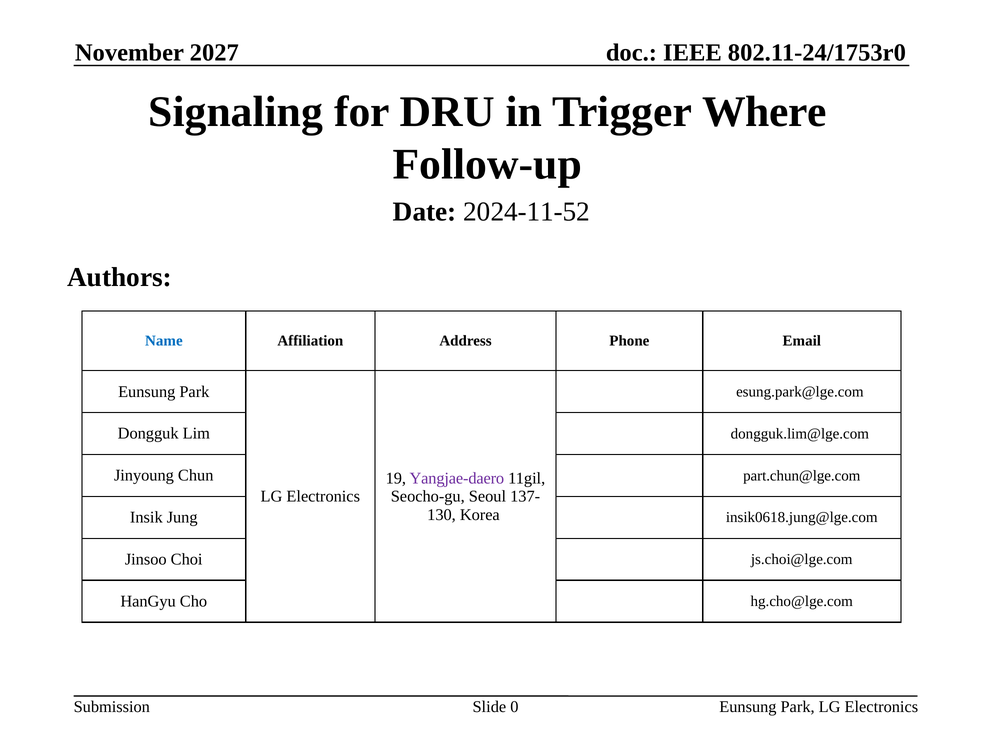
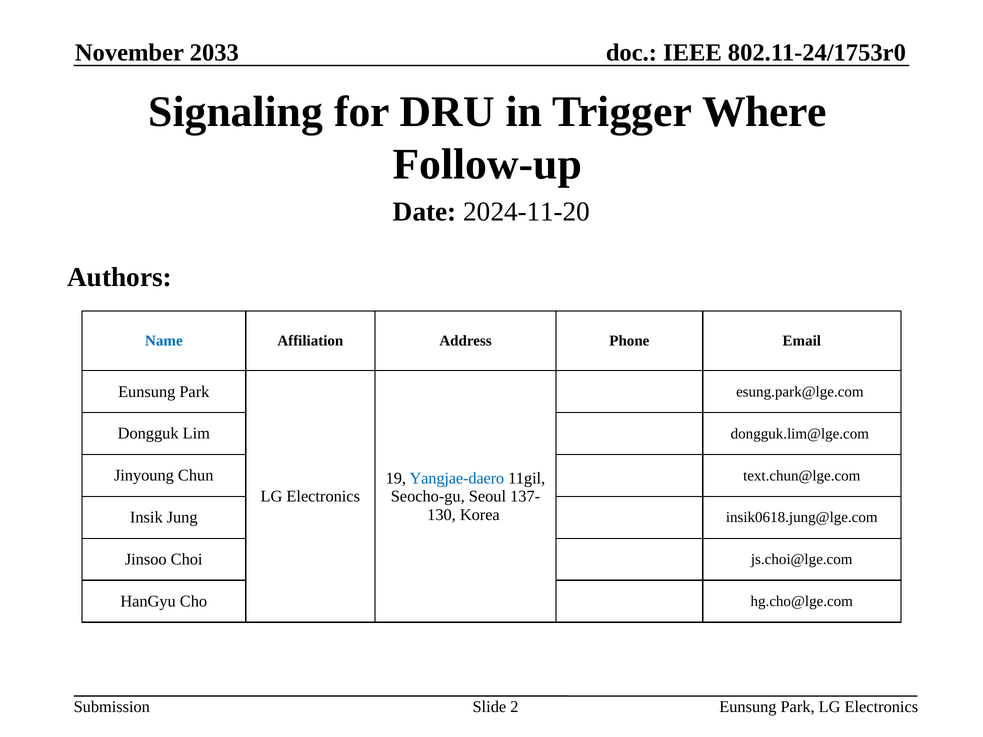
2027: 2027 -> 2033
2024-11-52: 2024-11-52 -> 2024-11-20
part.chun@lge.com: part.chun@lge.com -> text.chun@lge.com
Yangjae-daero colour: purple -> blue
0: 0 -> 2
